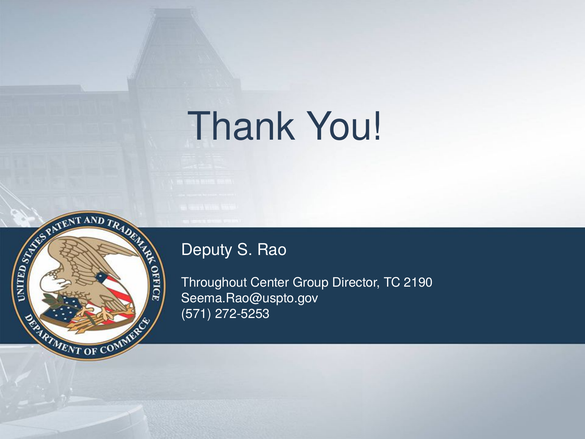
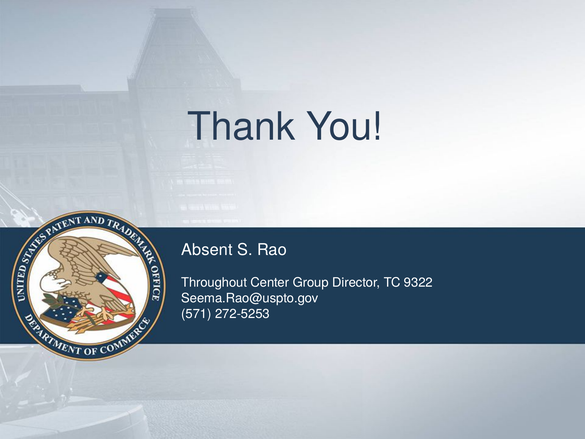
Deputy: Deputy -> Absent
2190: 2190 -> 9322
